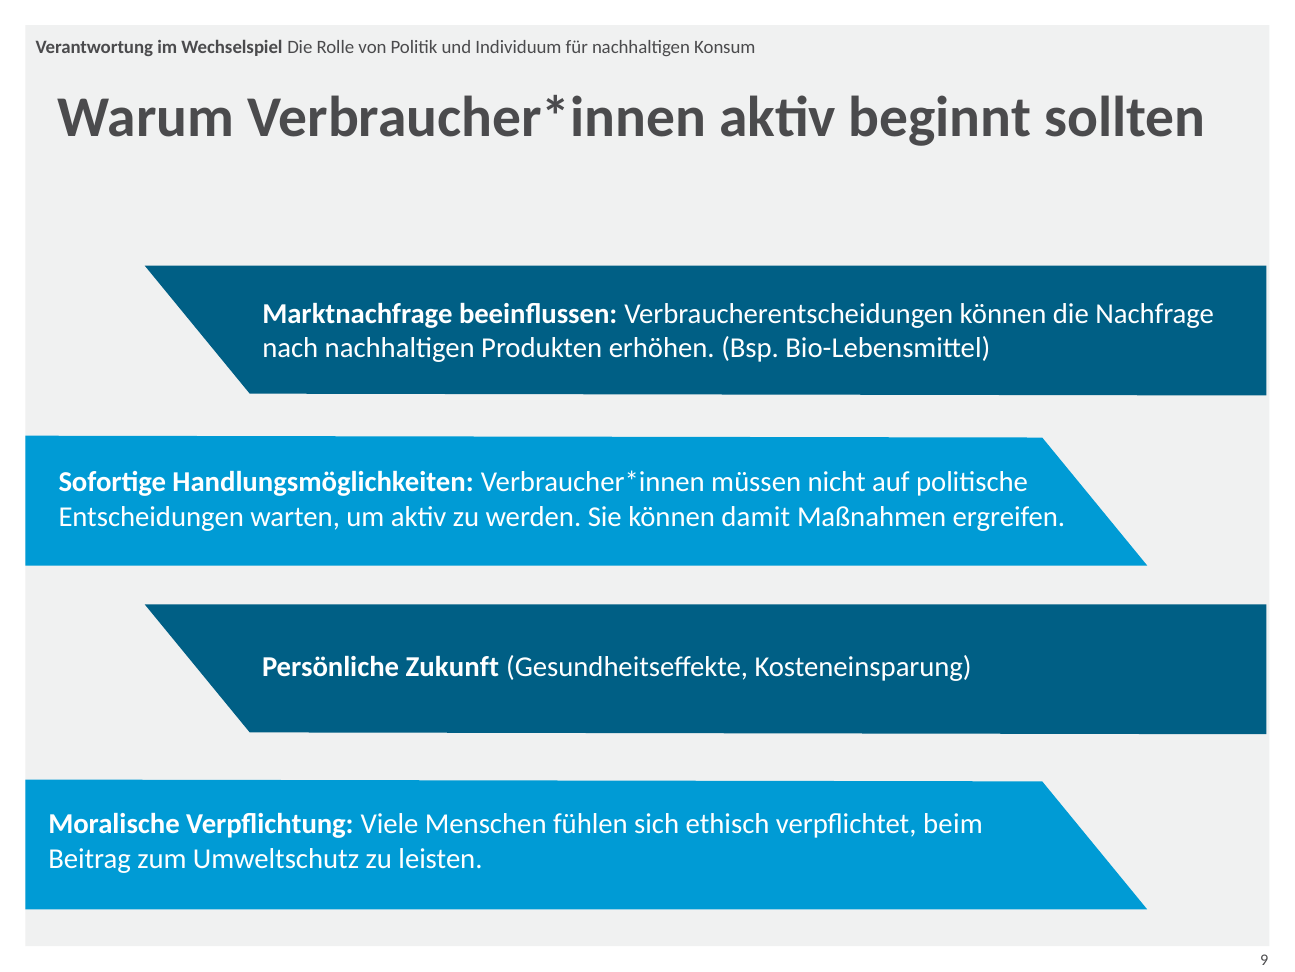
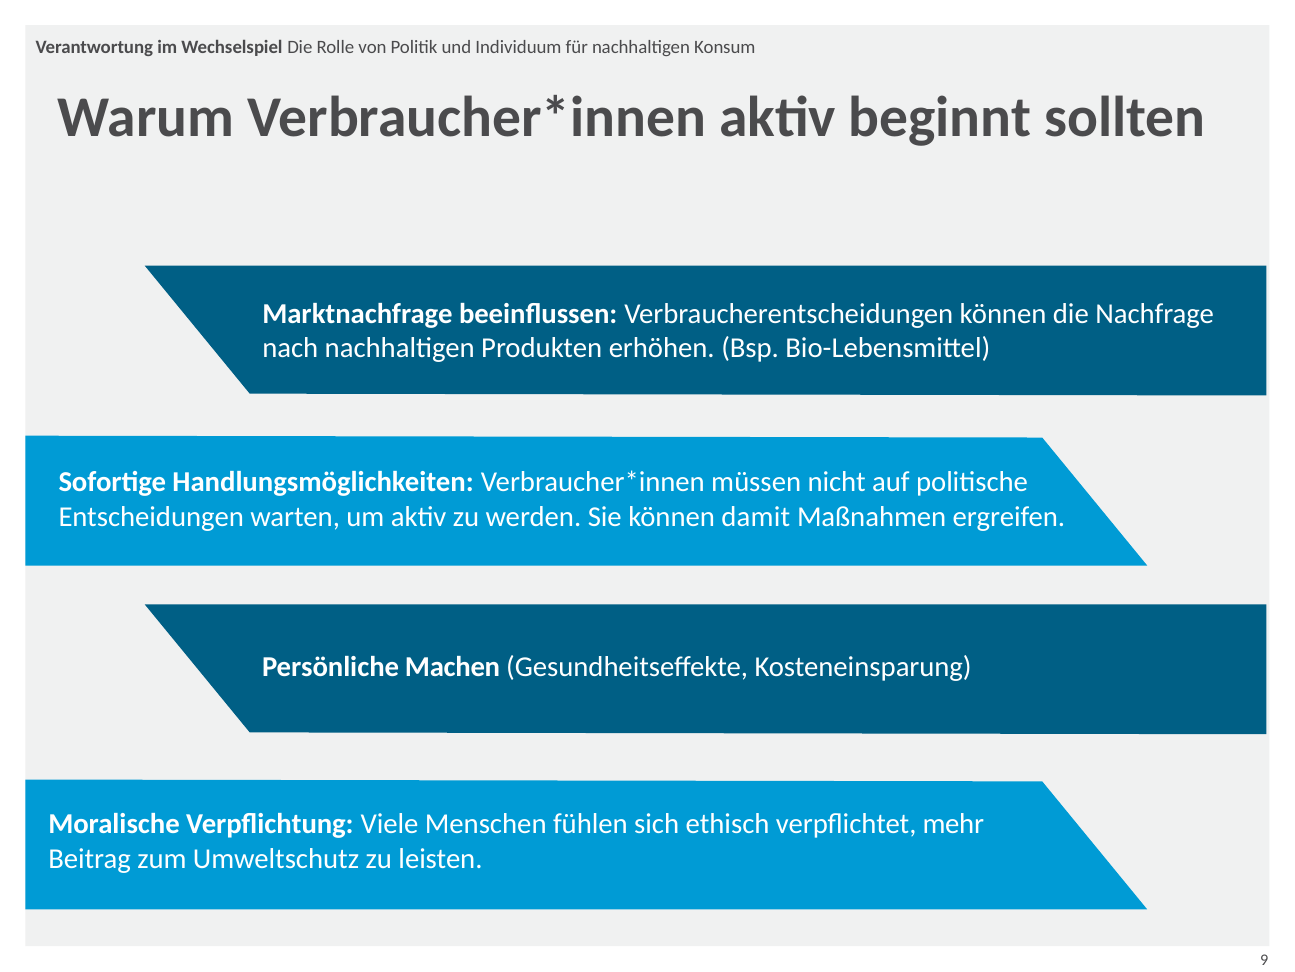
Zukunft: Zukunft -> Machen
beim: beim -> mehr
